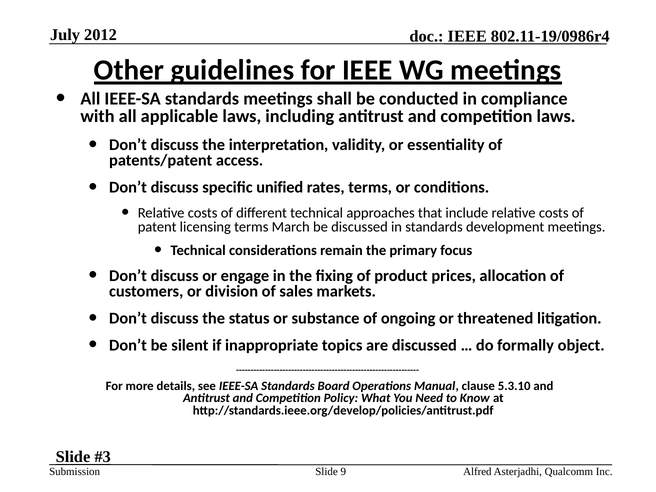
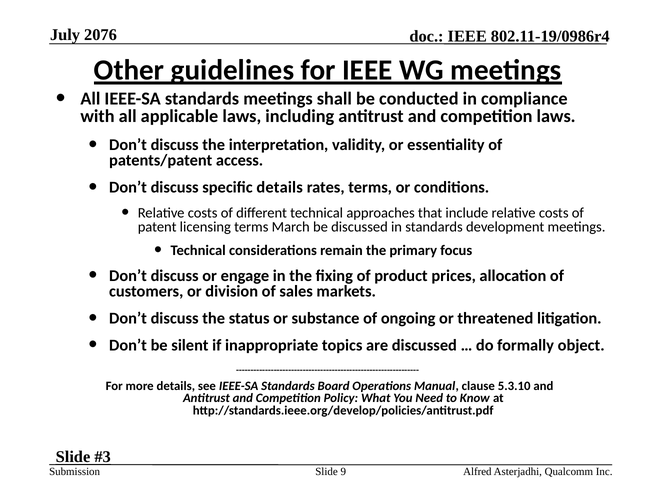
2012: 2012 -> 2076
specific unified: unified -> details
